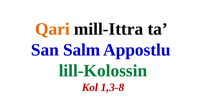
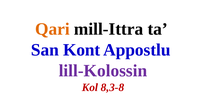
Salm: Salm -> Kont
lill-Kolossin colour: green -> purple
1,3-8: 1,3-8 -> 8,3-8
